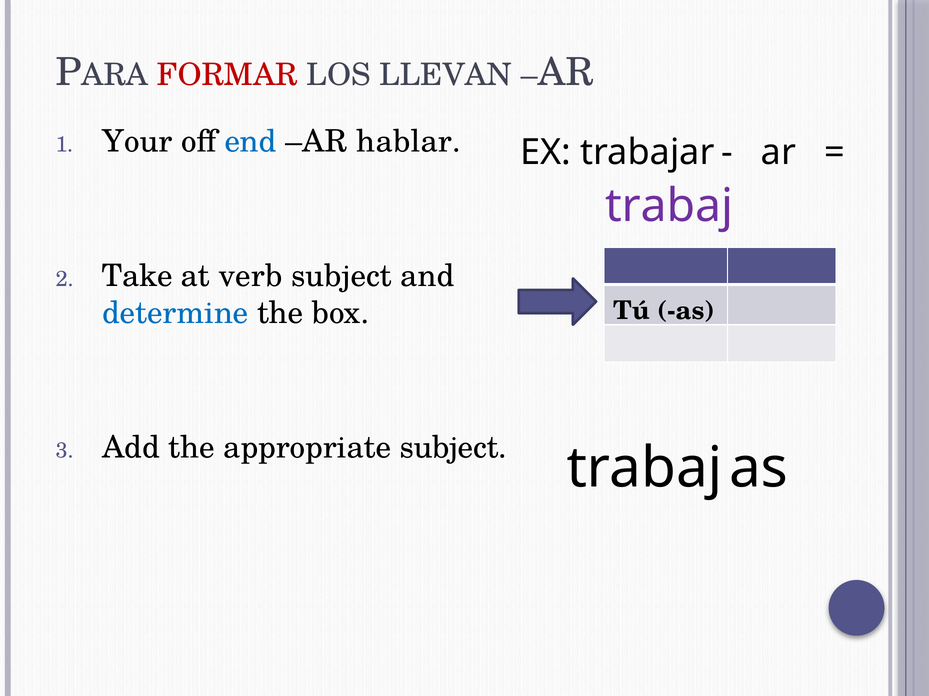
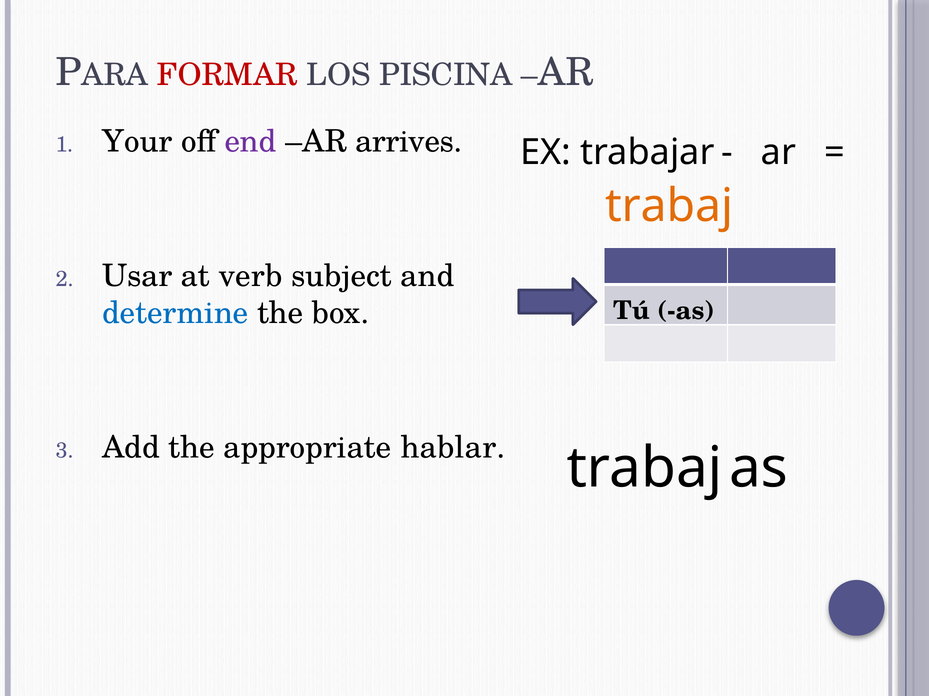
LLEVAN: LLEVAN -> PISCINA
end colour: blue -> purple
hablar: hablar -> arrives
trabaj colour: purple -> orange
Take: Take -> Usar
appropriate subject: subject -> hablar
